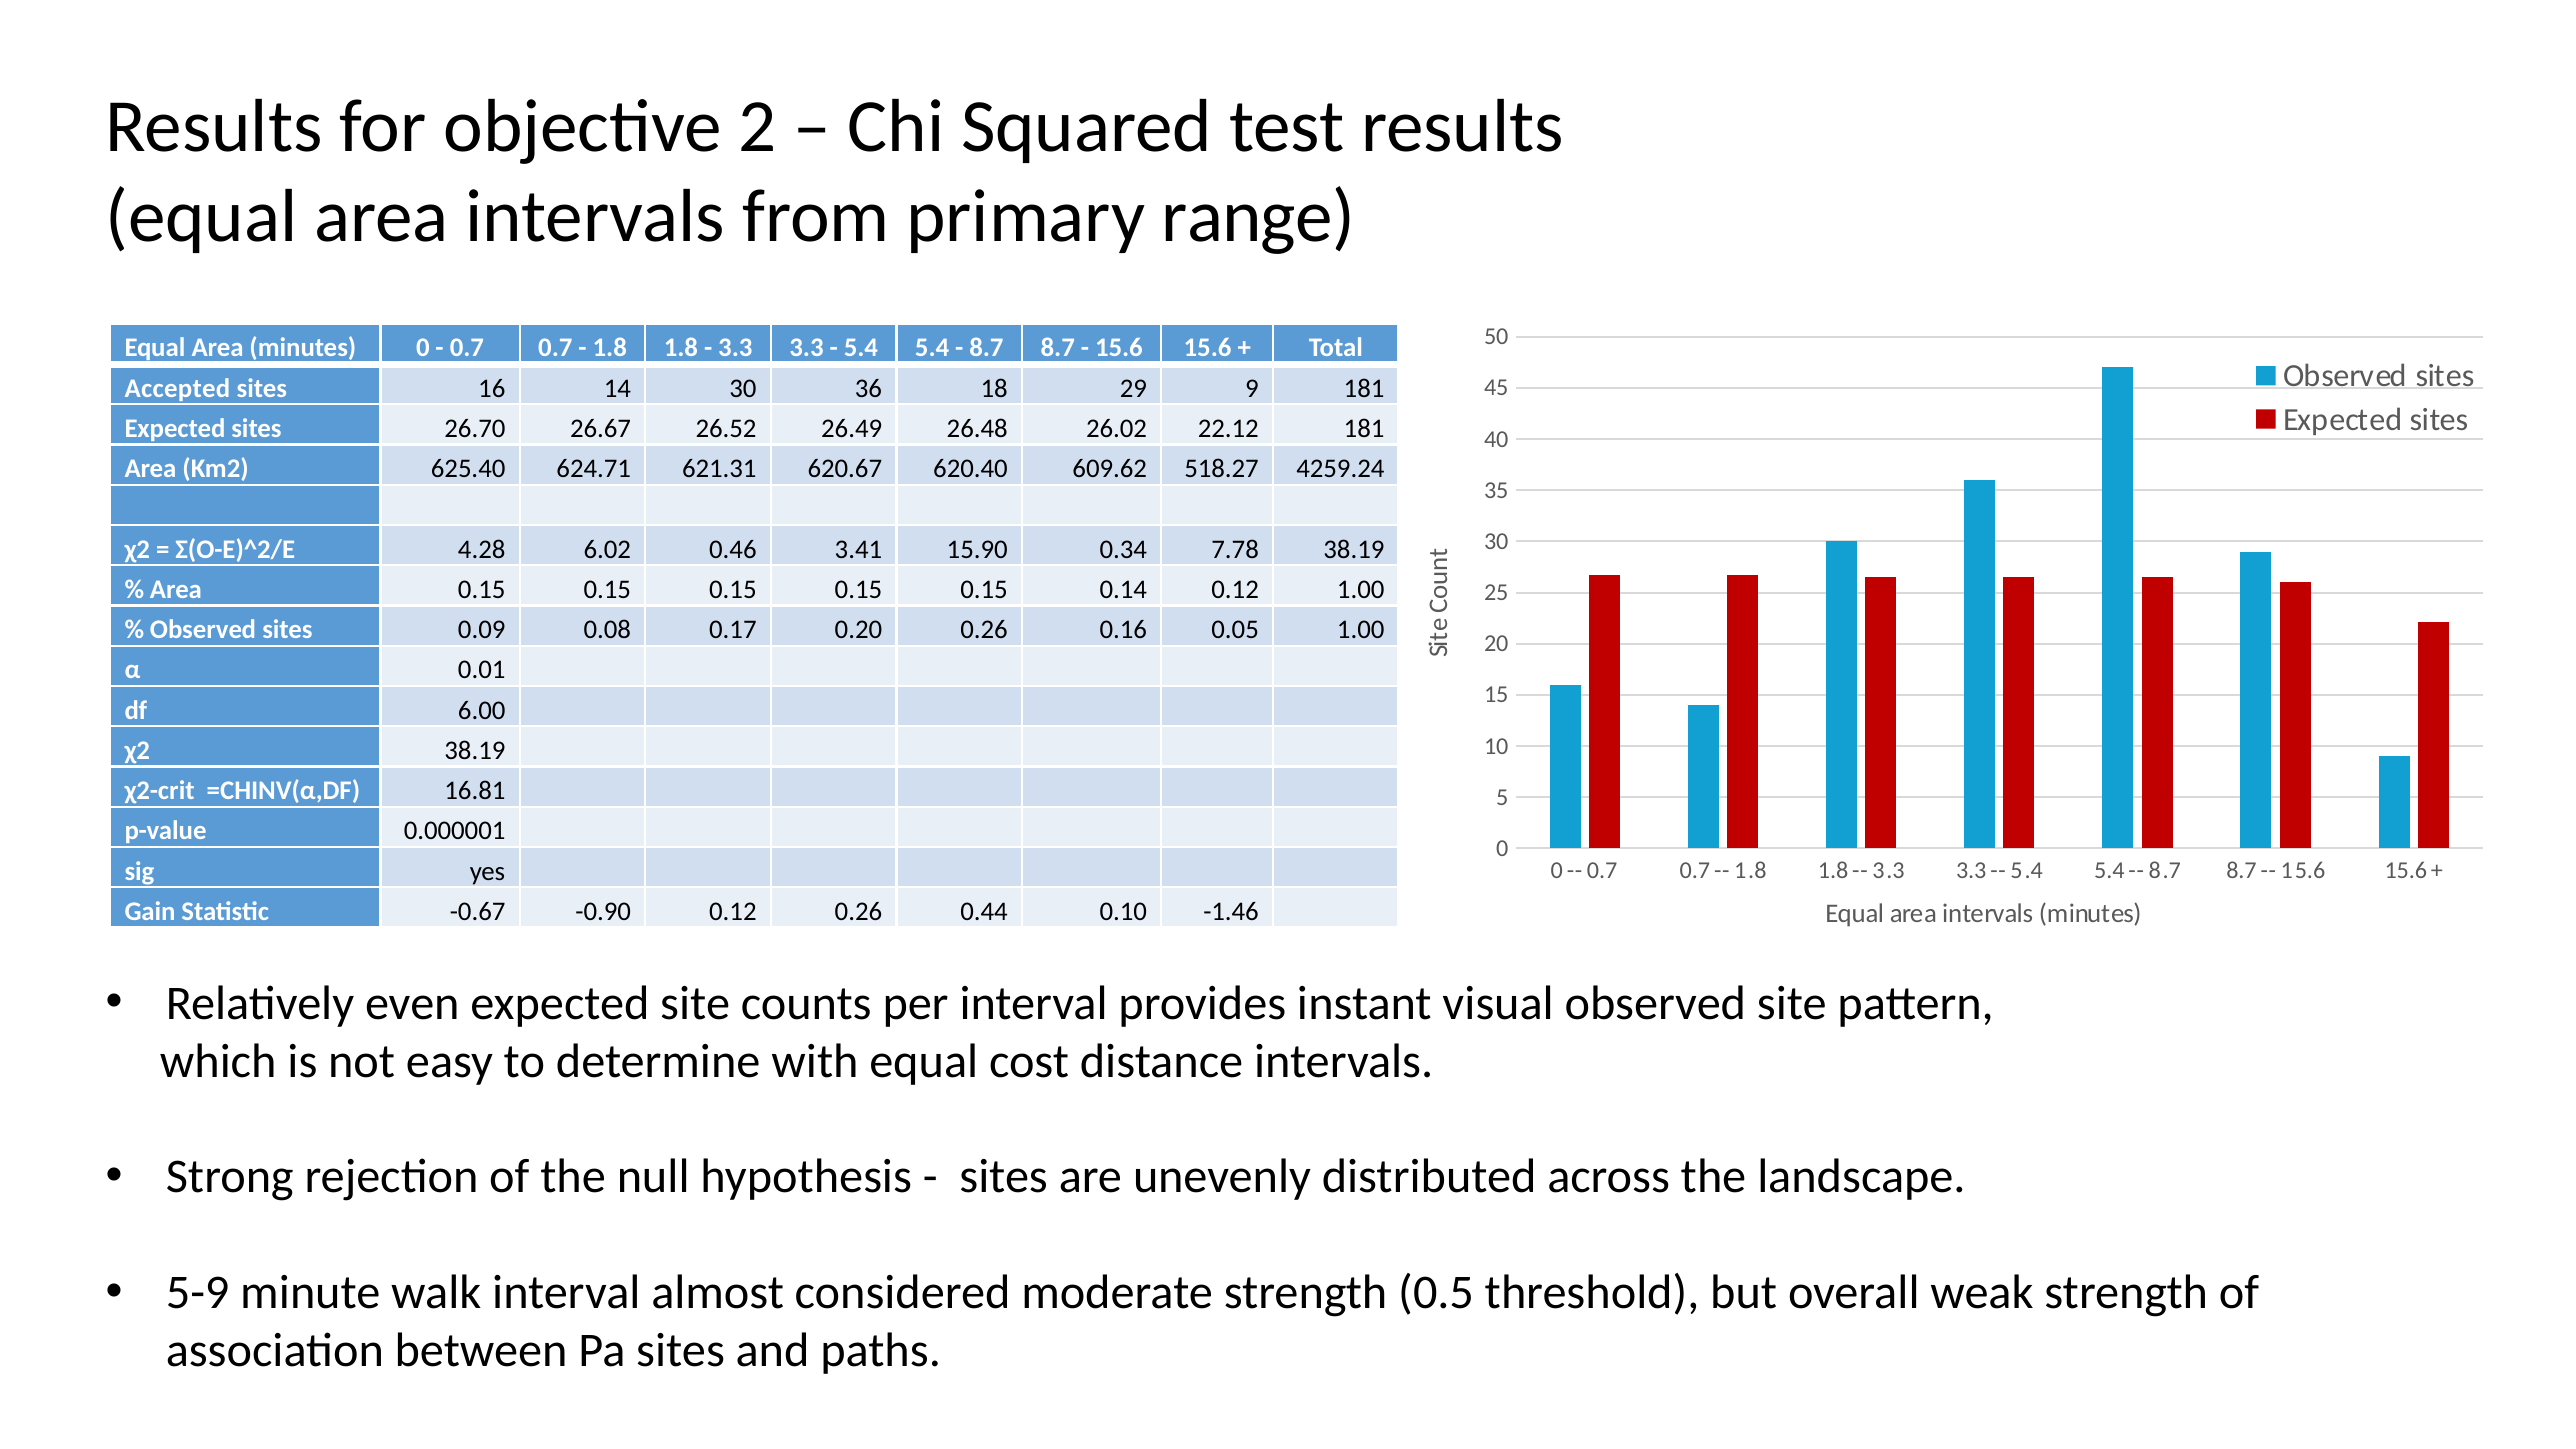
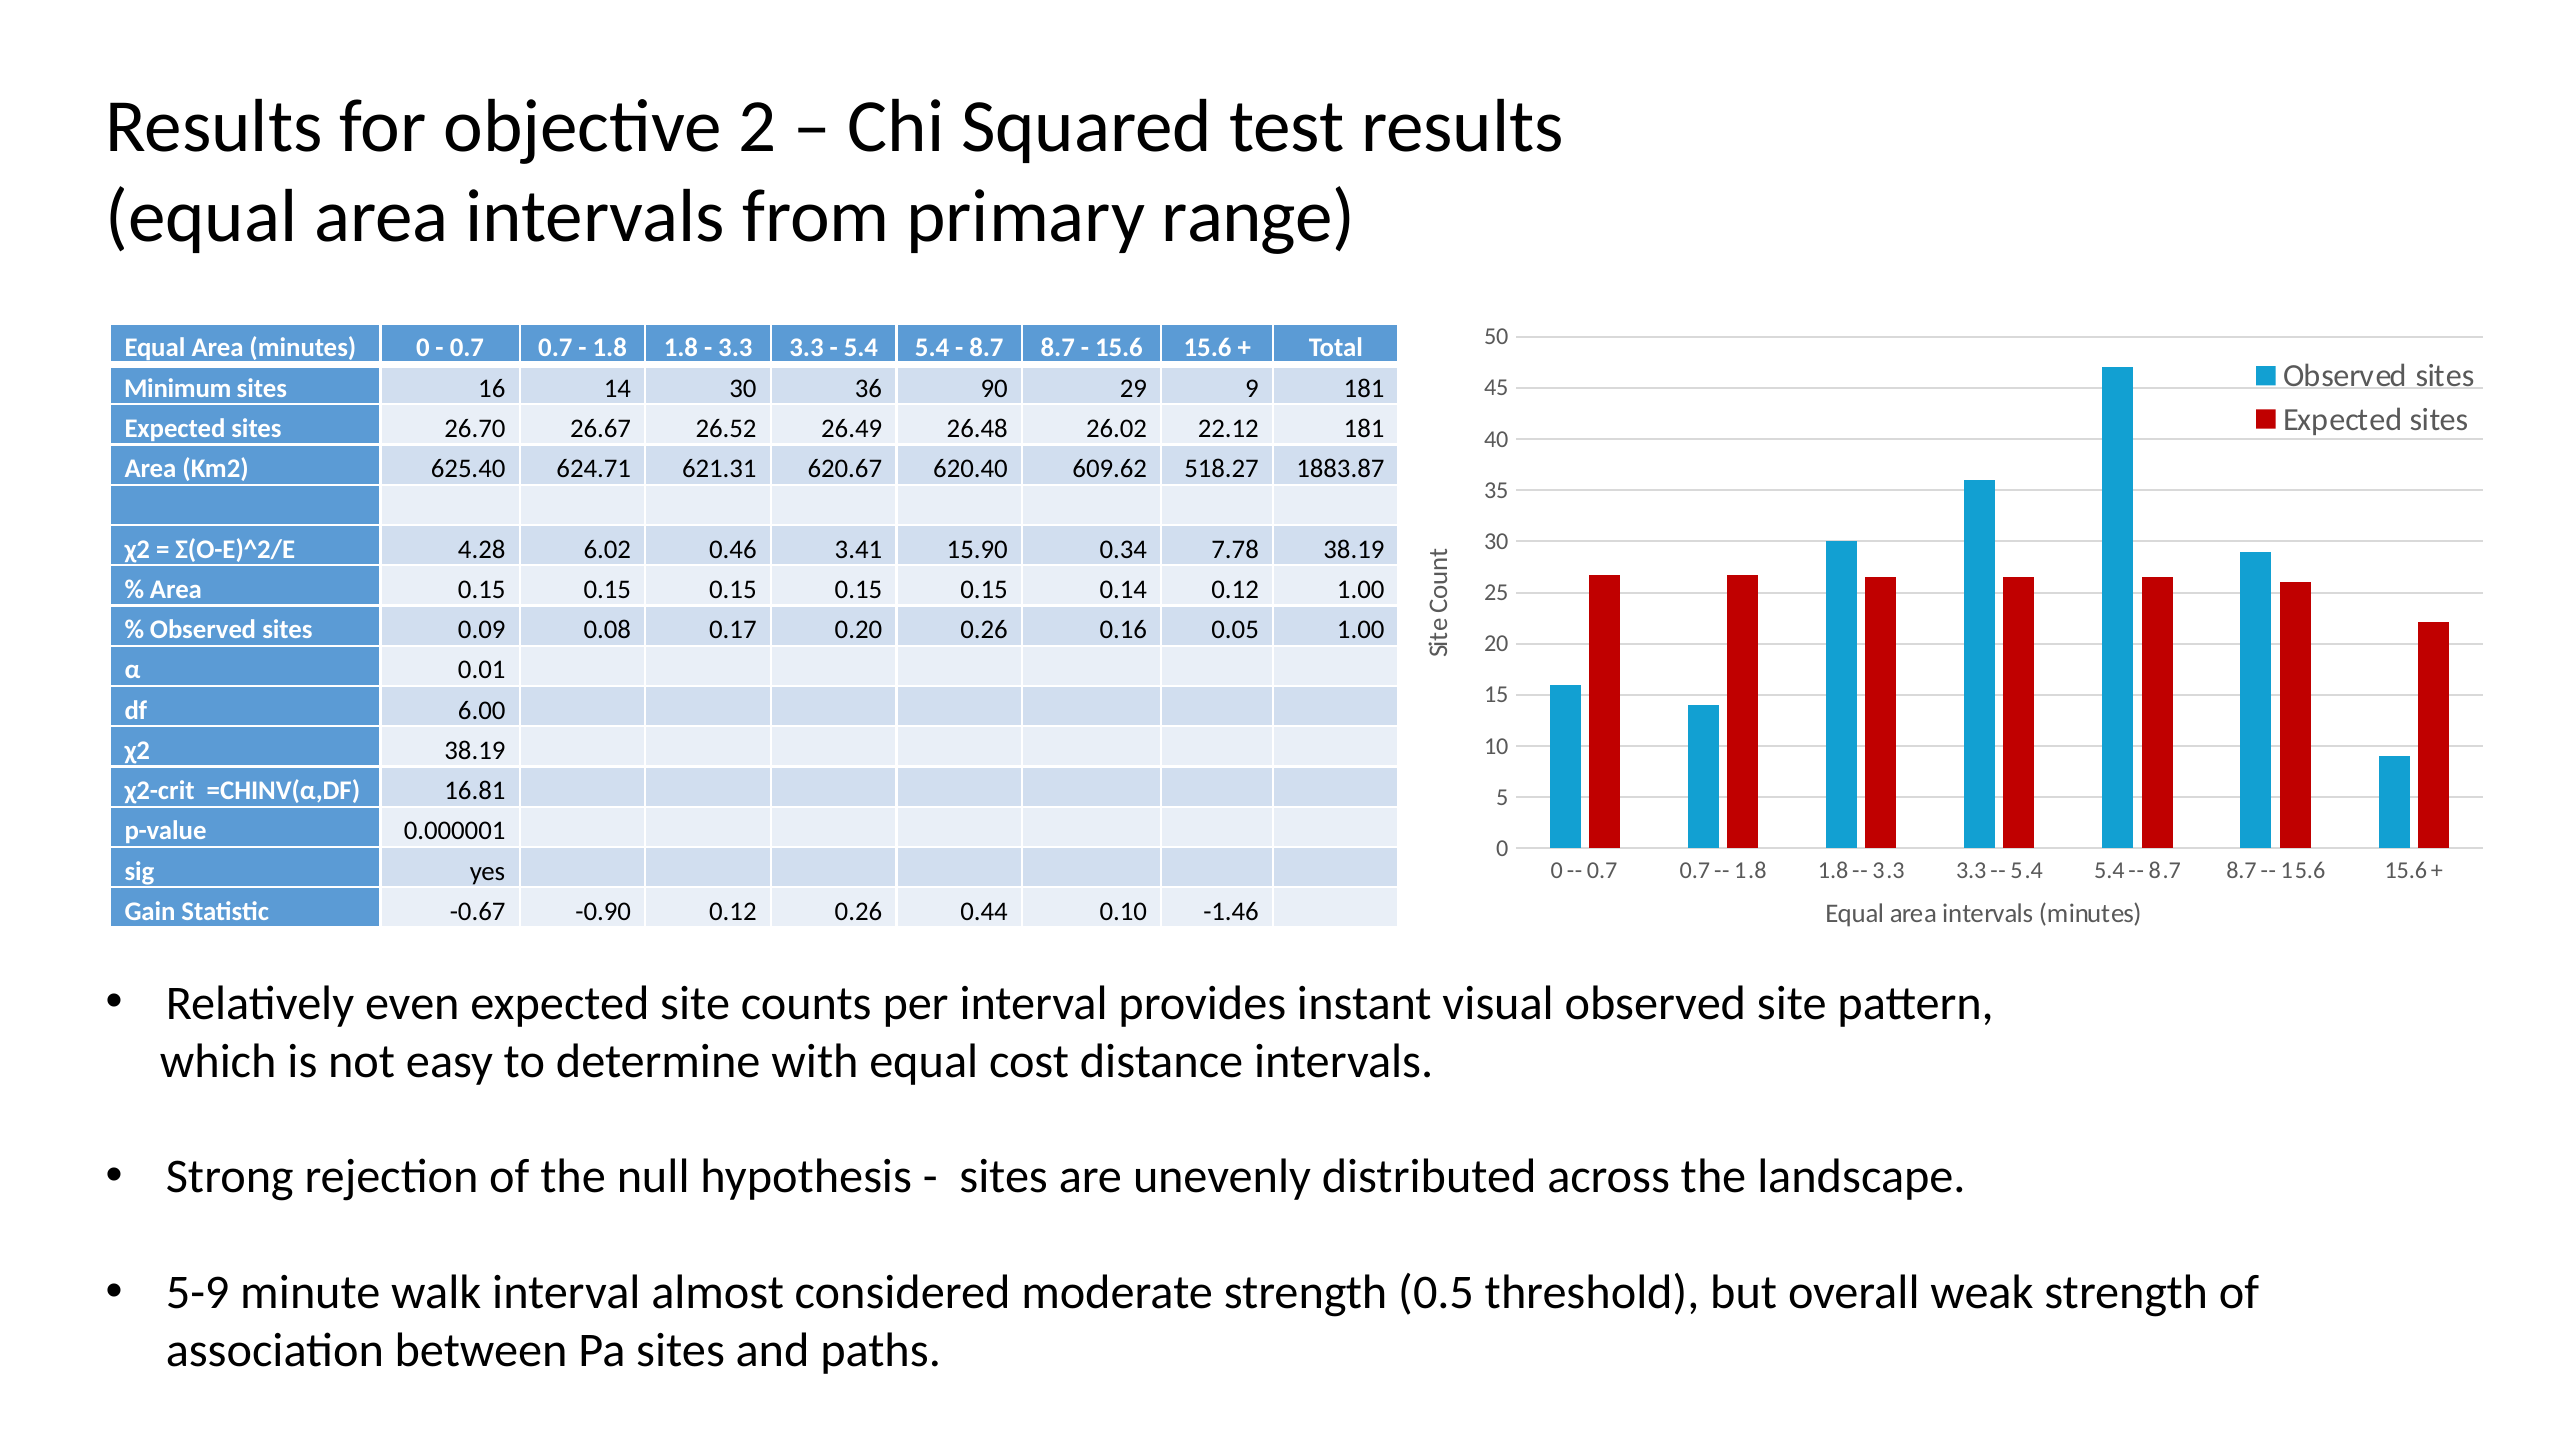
Accepted: Accepted -> Minimum
18: 18 -> 90
4259.24: 4259.24 -> 1883.87
